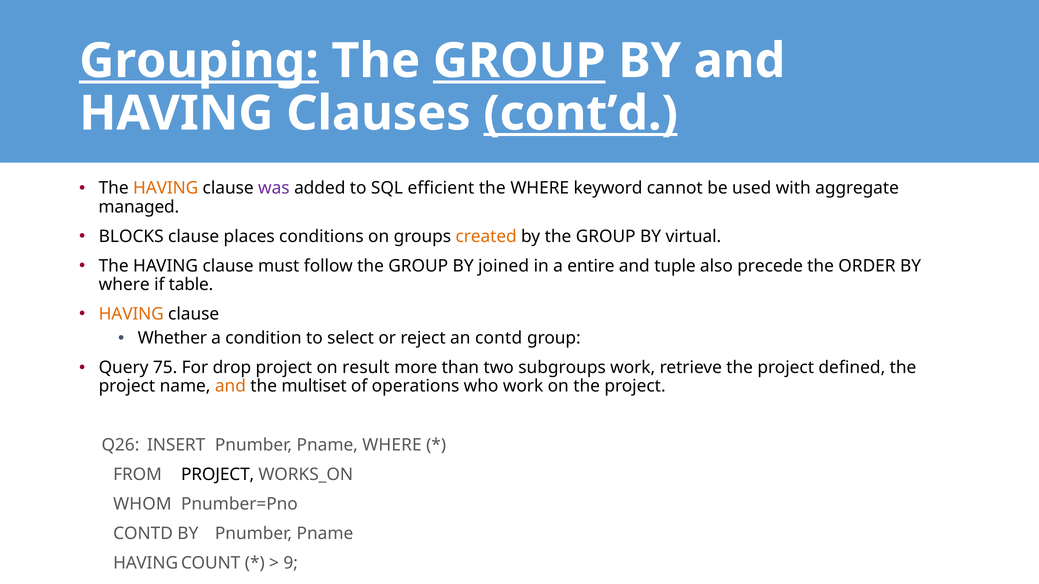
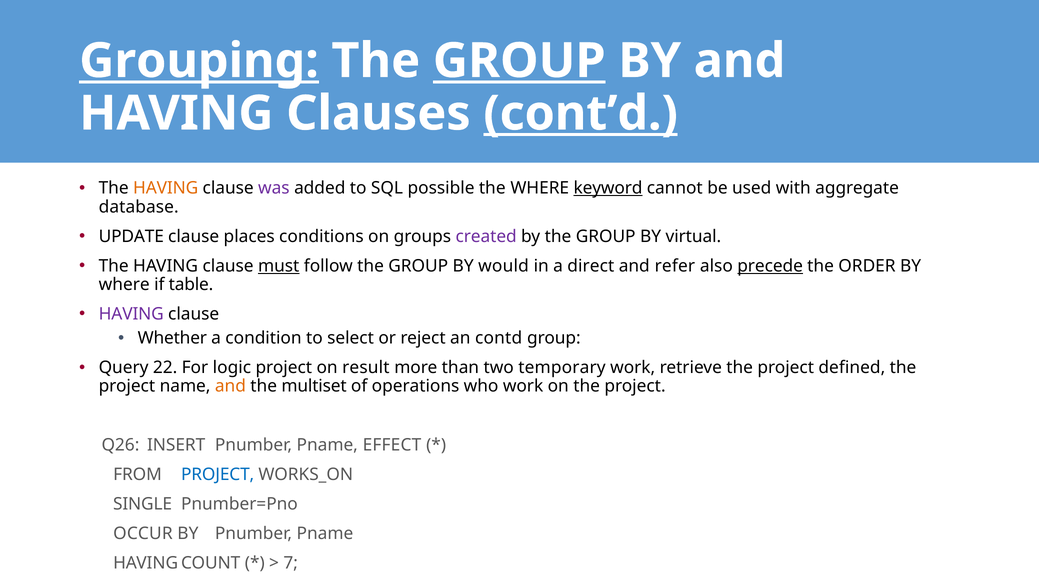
efficient: efficient -> possible
keyword underline: none -> present
managed: managed -> database
BLOCKS: BLOCKS -> UPDATE
created colour: orange -> purple
must underline: none -> present
joined: joined -> would
entire: entire -> direct
tuple: tuple -> refer
precede underline: none -> present
HAVING at (131, 314) colour: orange -> purple
75: 75 -> 22
drop: drop -> logic
subgroups: subgroups -> temporary
Pname WHERE: WHERE -> EFFECT
PROJECT at (218, 475) colour: black -> blue
WHOM: WHOM -> SINGLE
CONTD at (143, 534): CONTD -> OCCUR
9: 9 -> 7
